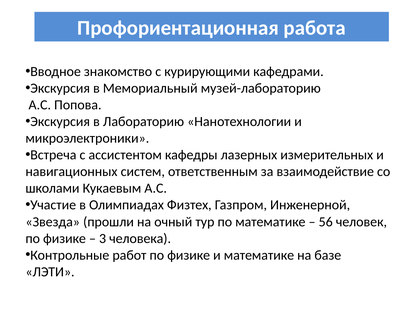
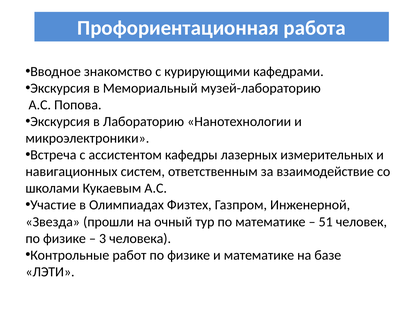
56: 56 -> 51
